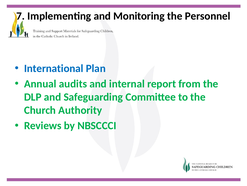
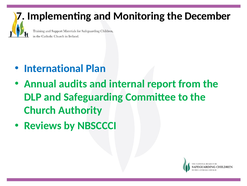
Personnel: Personnel -> December
